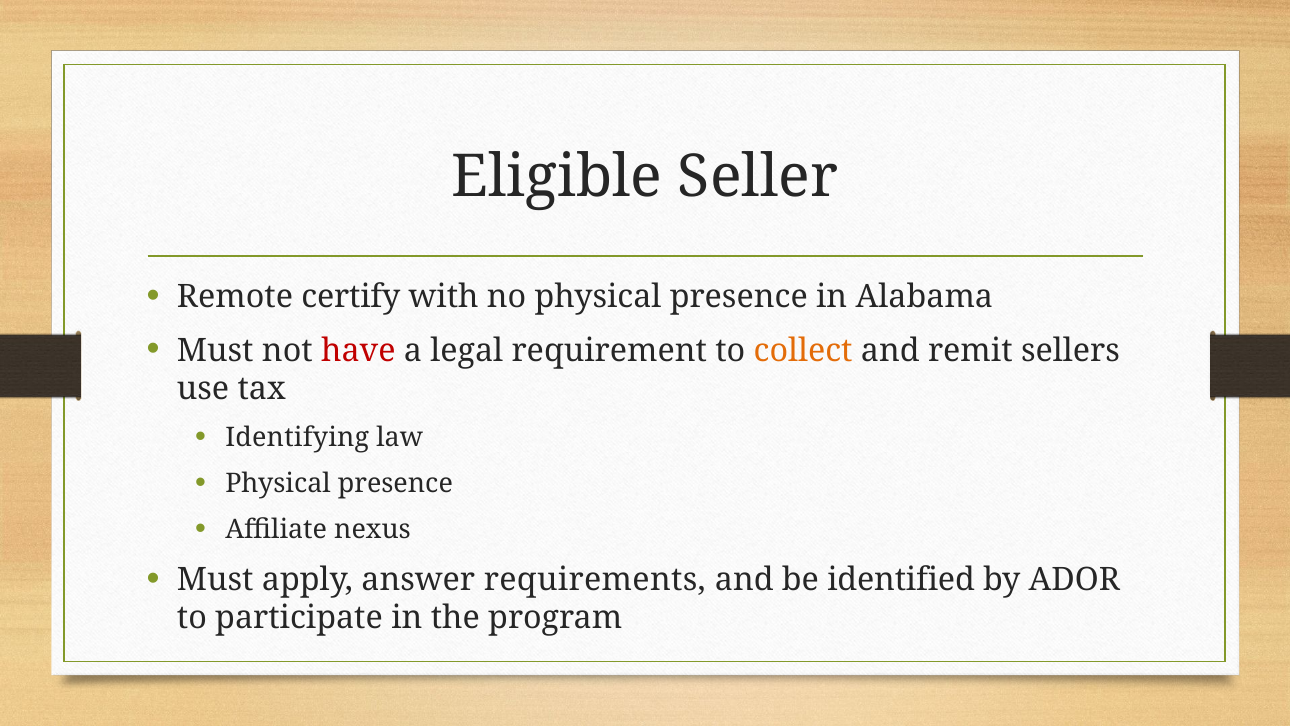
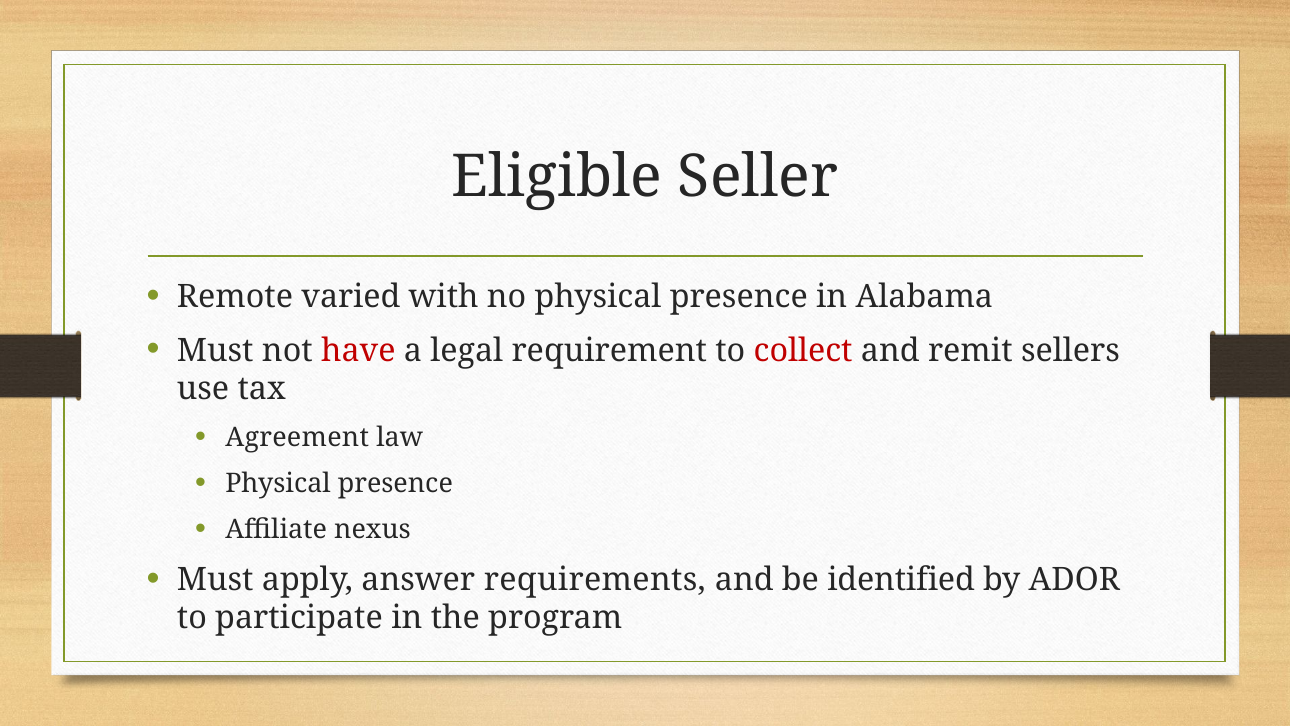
certify: certify -> varied
collect colour: orange -> red
Identifying: Identifying -> Agreement
